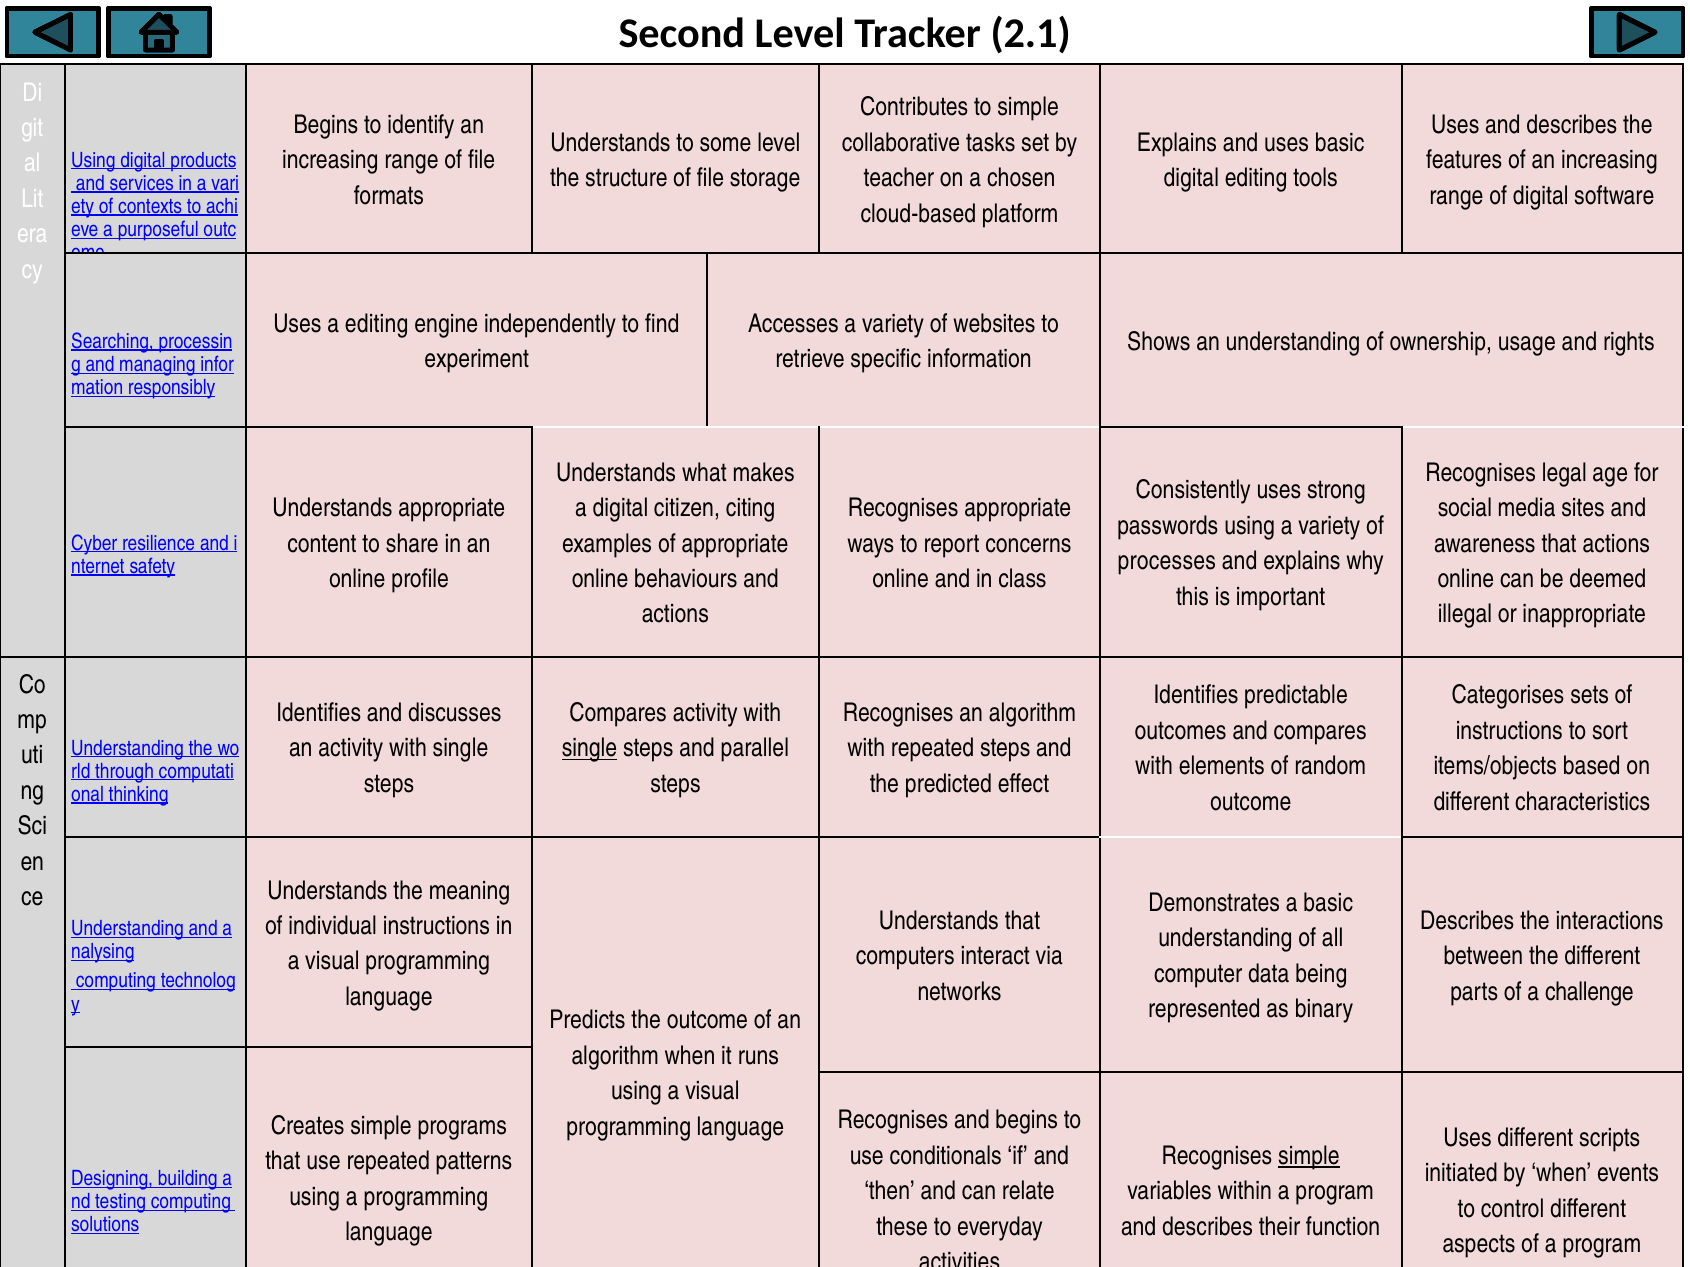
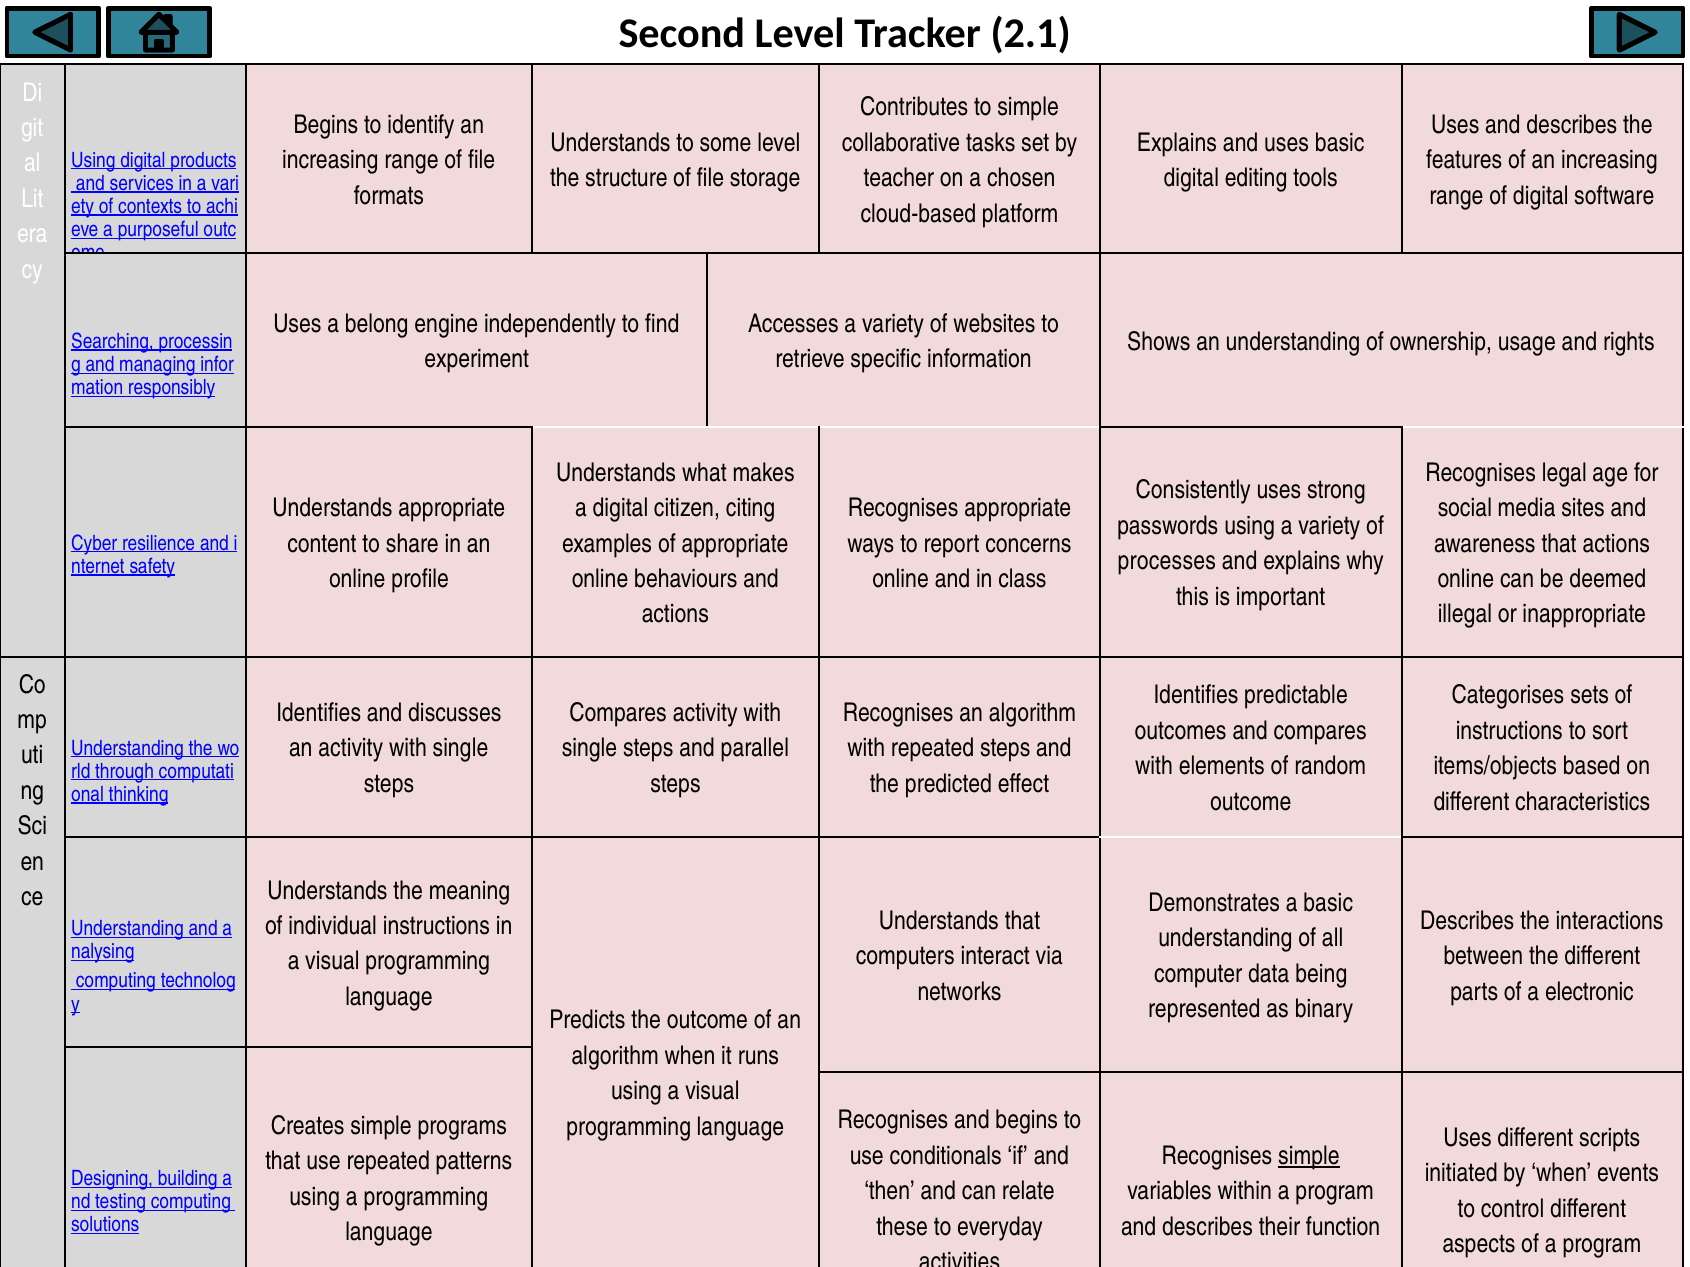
a editing: editing -> belong
single at (590, 749) underline: present -> none
challenge: challenge -> electronic
